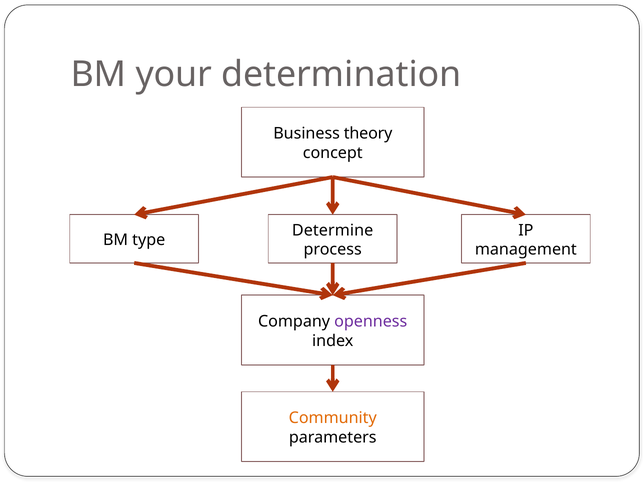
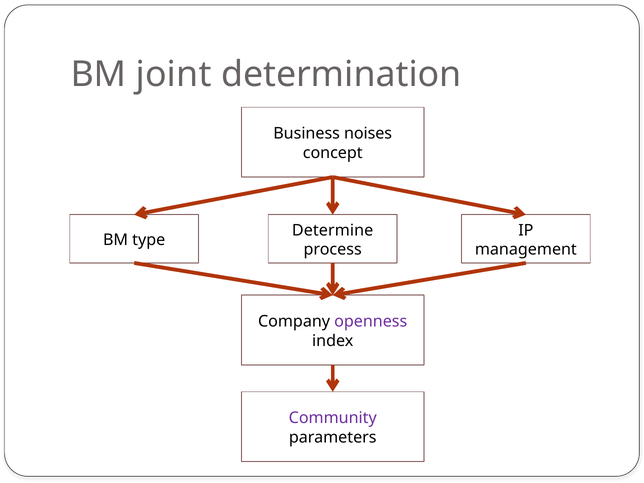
your: your -> joint
theory: theory -> noises
Community colour: orange -> purple
